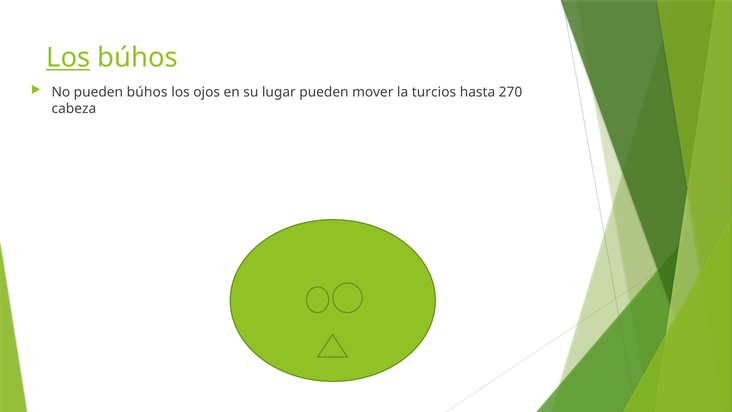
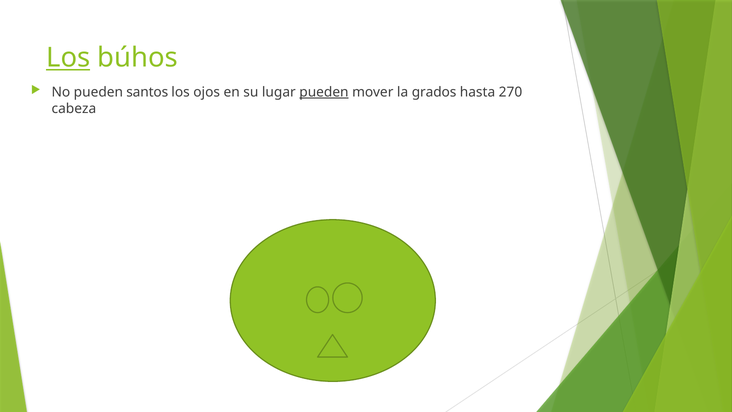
pueden búhos: búhos -> santos
pueden at (324, 92) underline: none -> present
turcios: turcios -> grados
